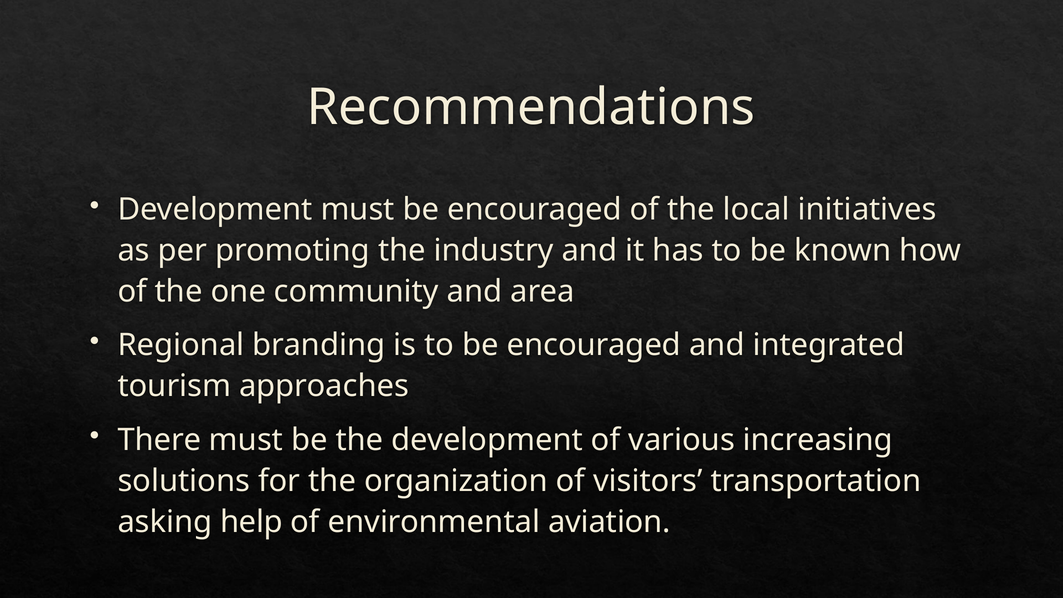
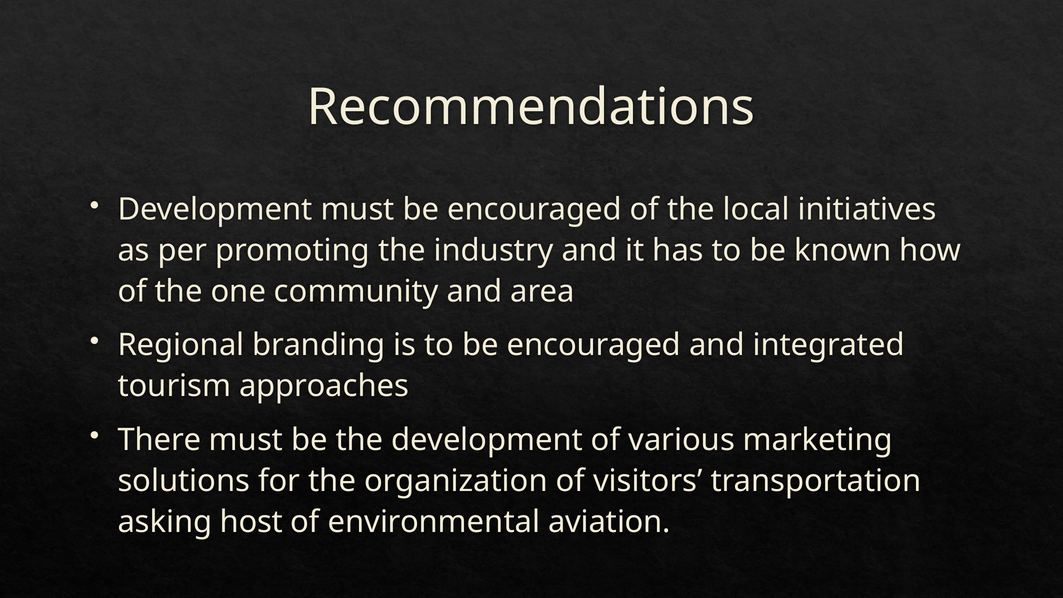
increasing: increasing -> marketing
help: help -> host
